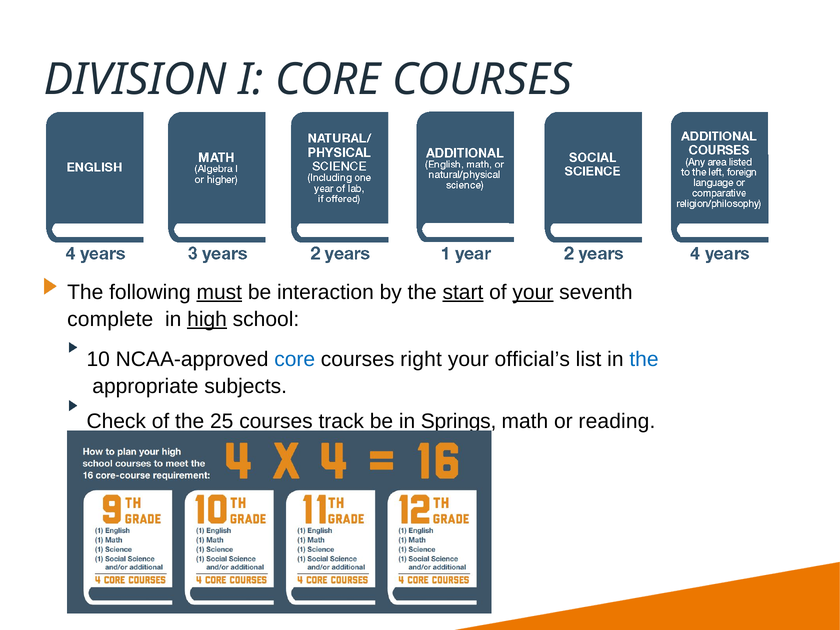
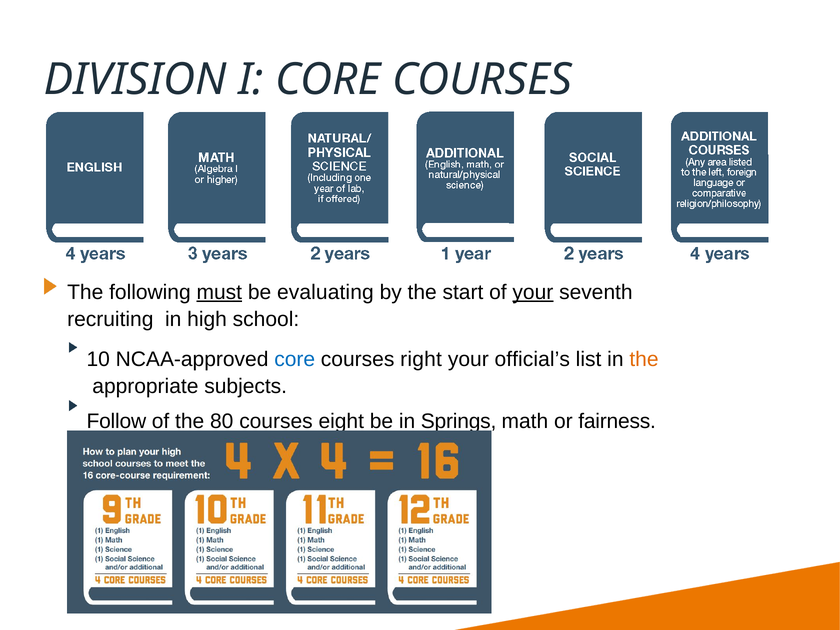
interaction: interaction -> evaluating
start underline: present -> none
complete: complete -> recruiting
high underline: present -> none
the at (644, 359) colour: blue -> orange
Check: Check -> Follow
25: 25 -> 80
track: track -> eight
reading: reading -> fairness
